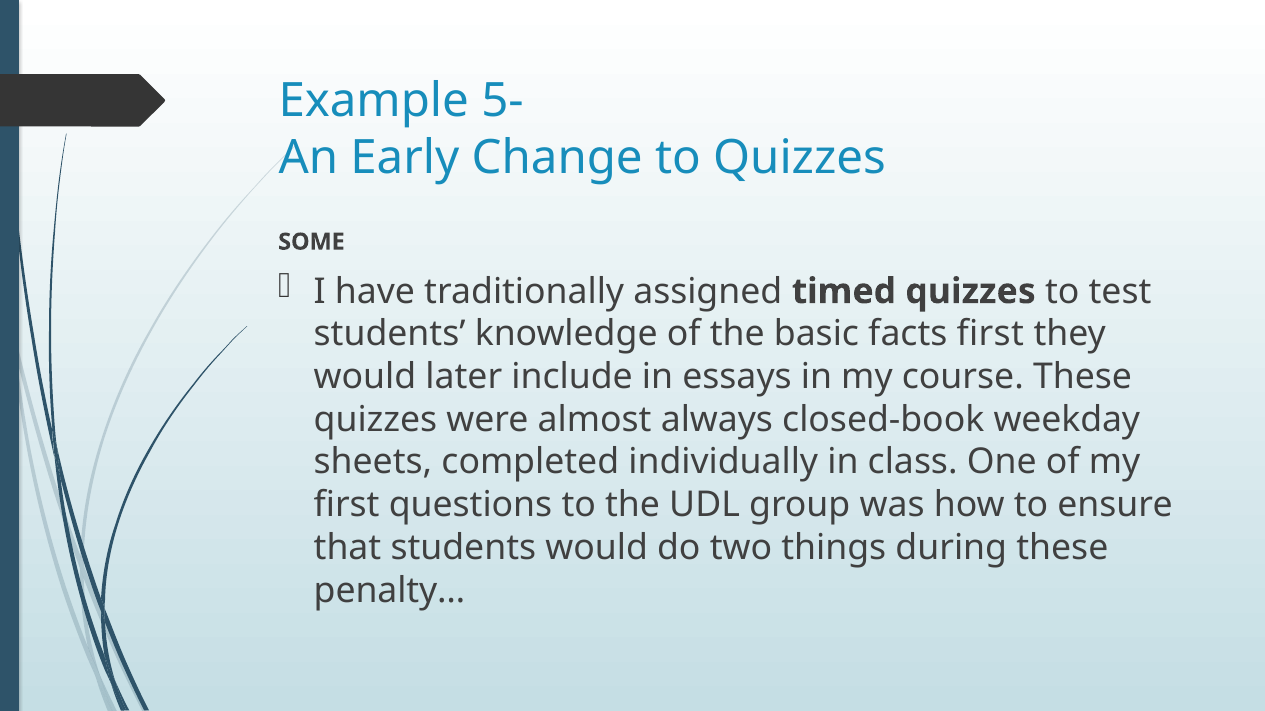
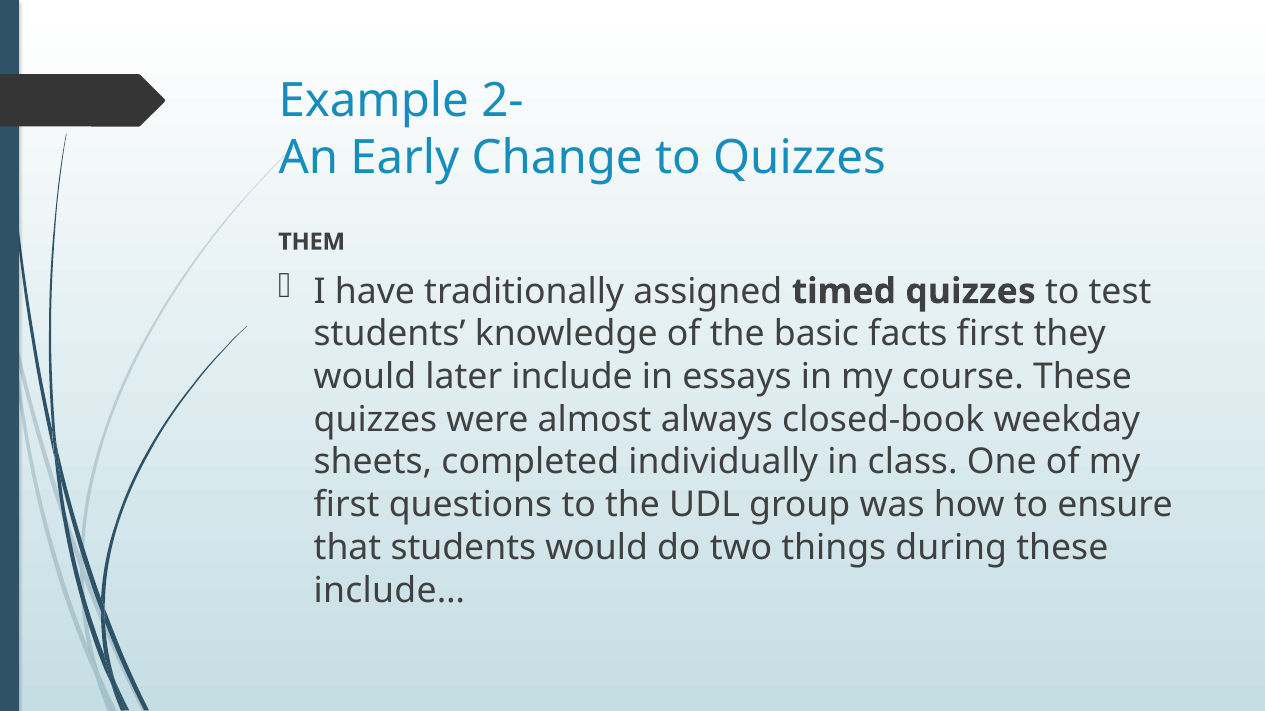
5-: 5- -> 2-
SOME: SOME -> THEM
penalty…: penalty… -> include…
